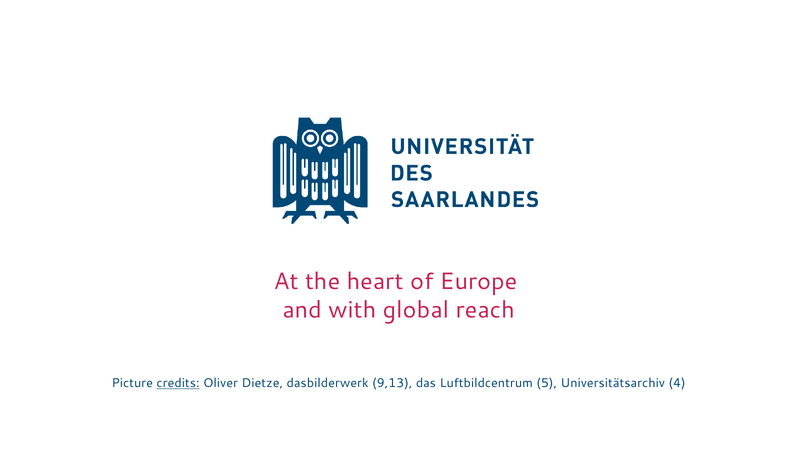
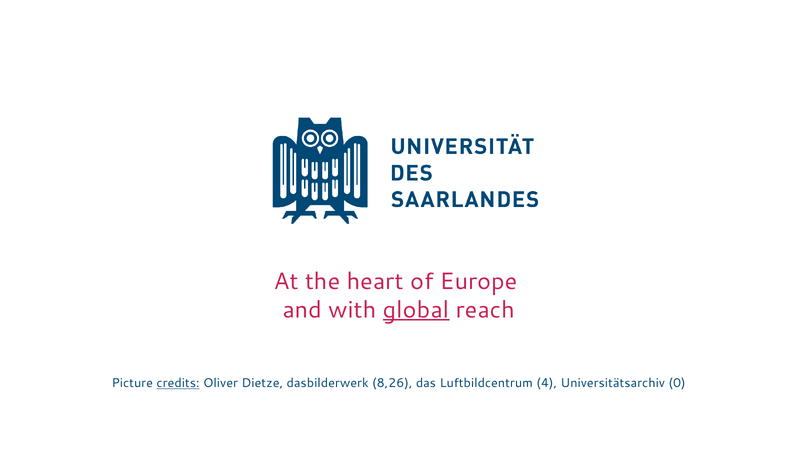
global underline: none -> present
9,13: 9,13 -> 8,26
5: 5 -> 4
4: 4 -> 0
